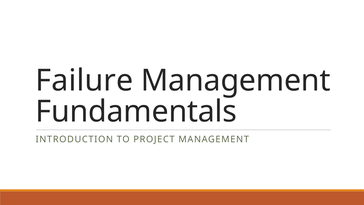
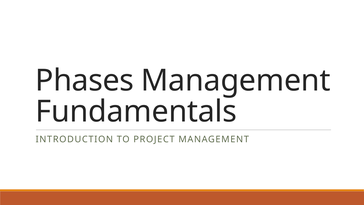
Failure: Failure -> Phases
